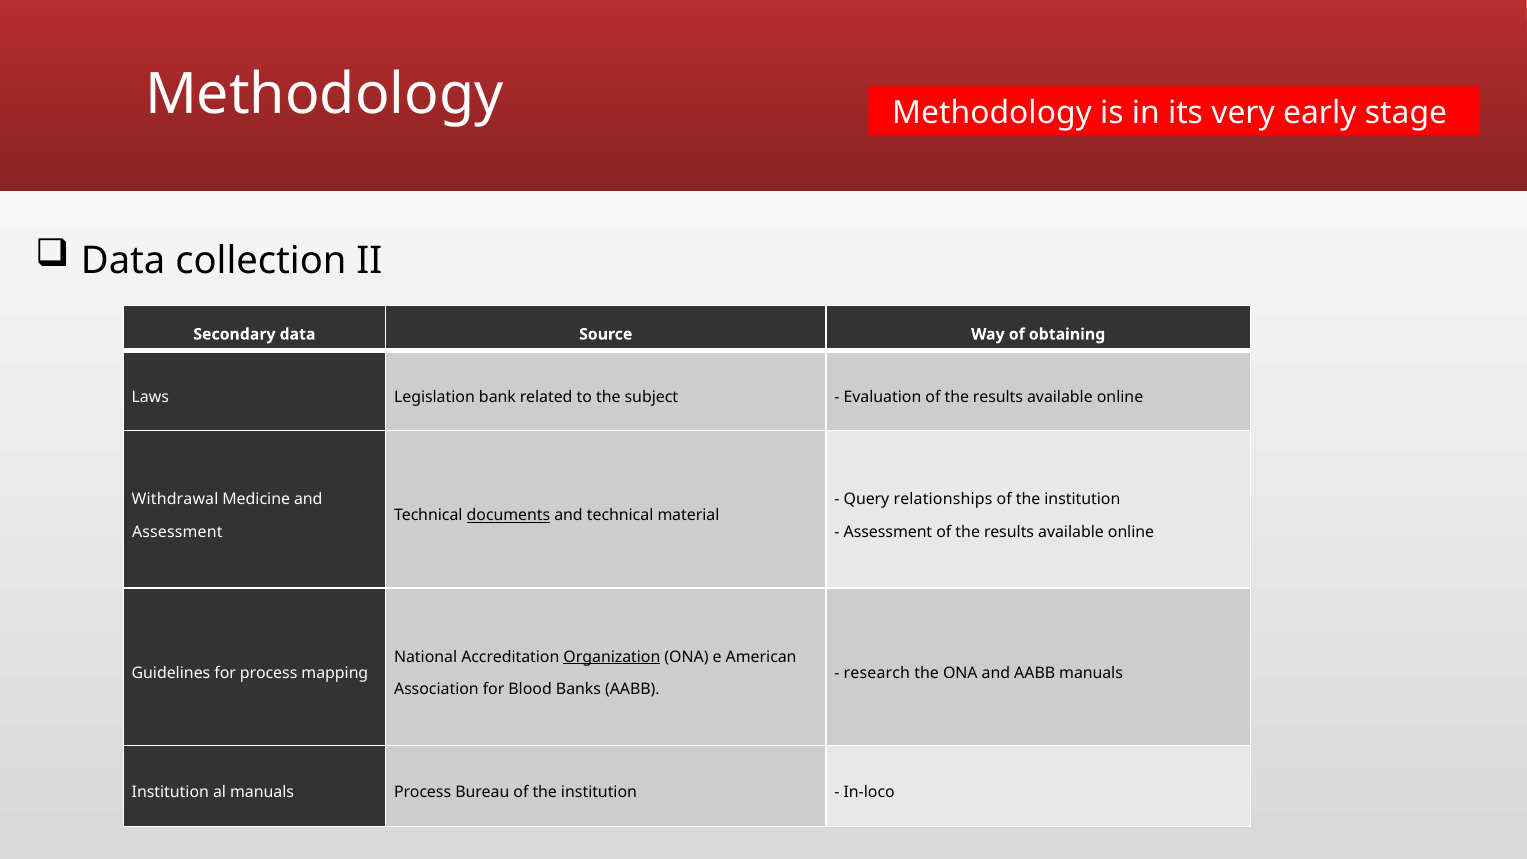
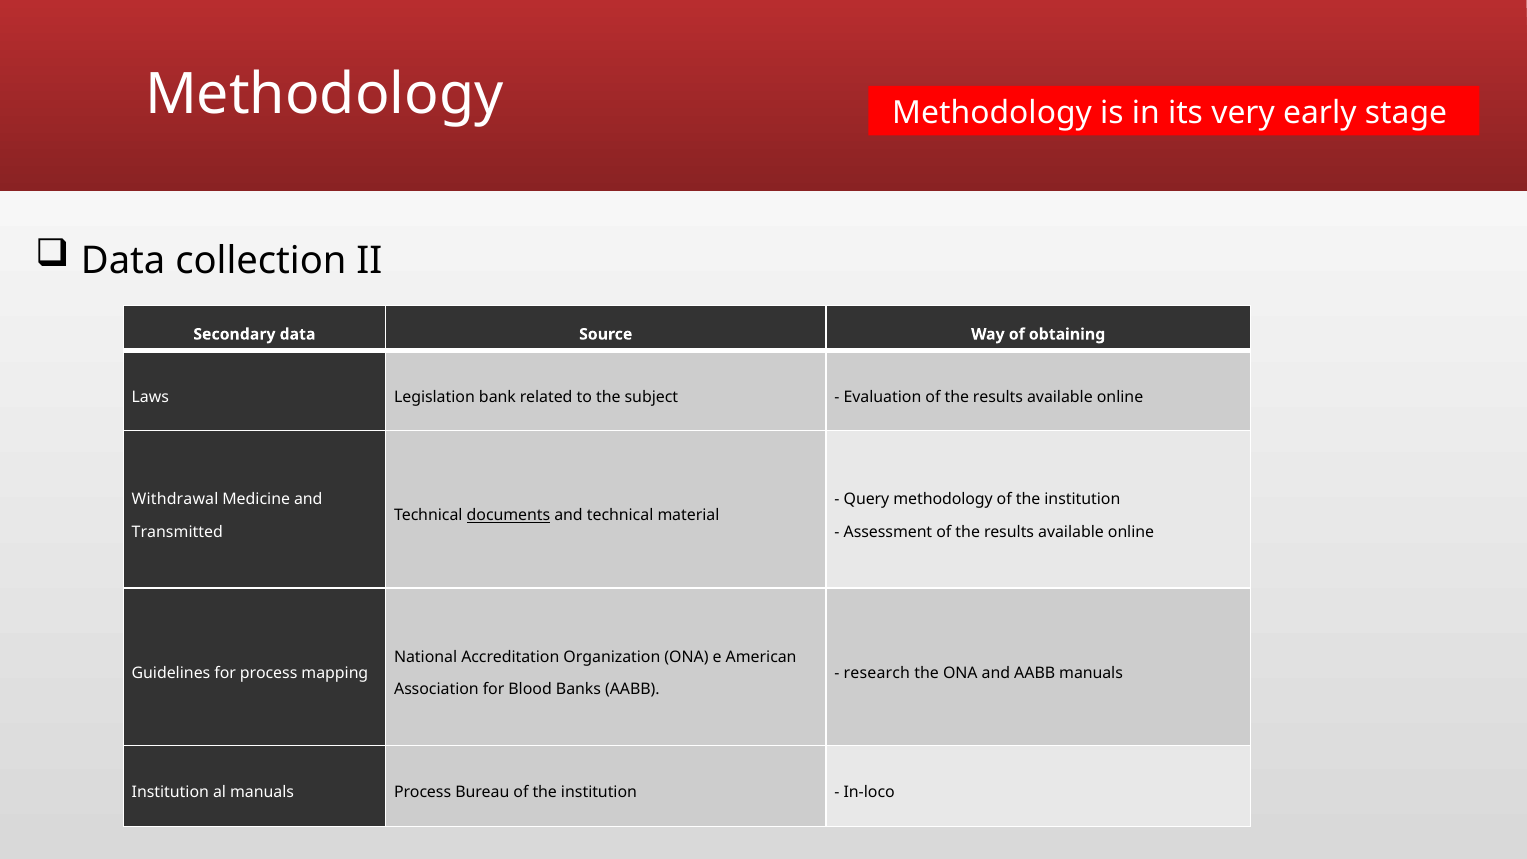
Query relationships: relationships -> methodology
Assessment at (177, 532): Assessment -> Transmitted
Organization underline: present -> none
